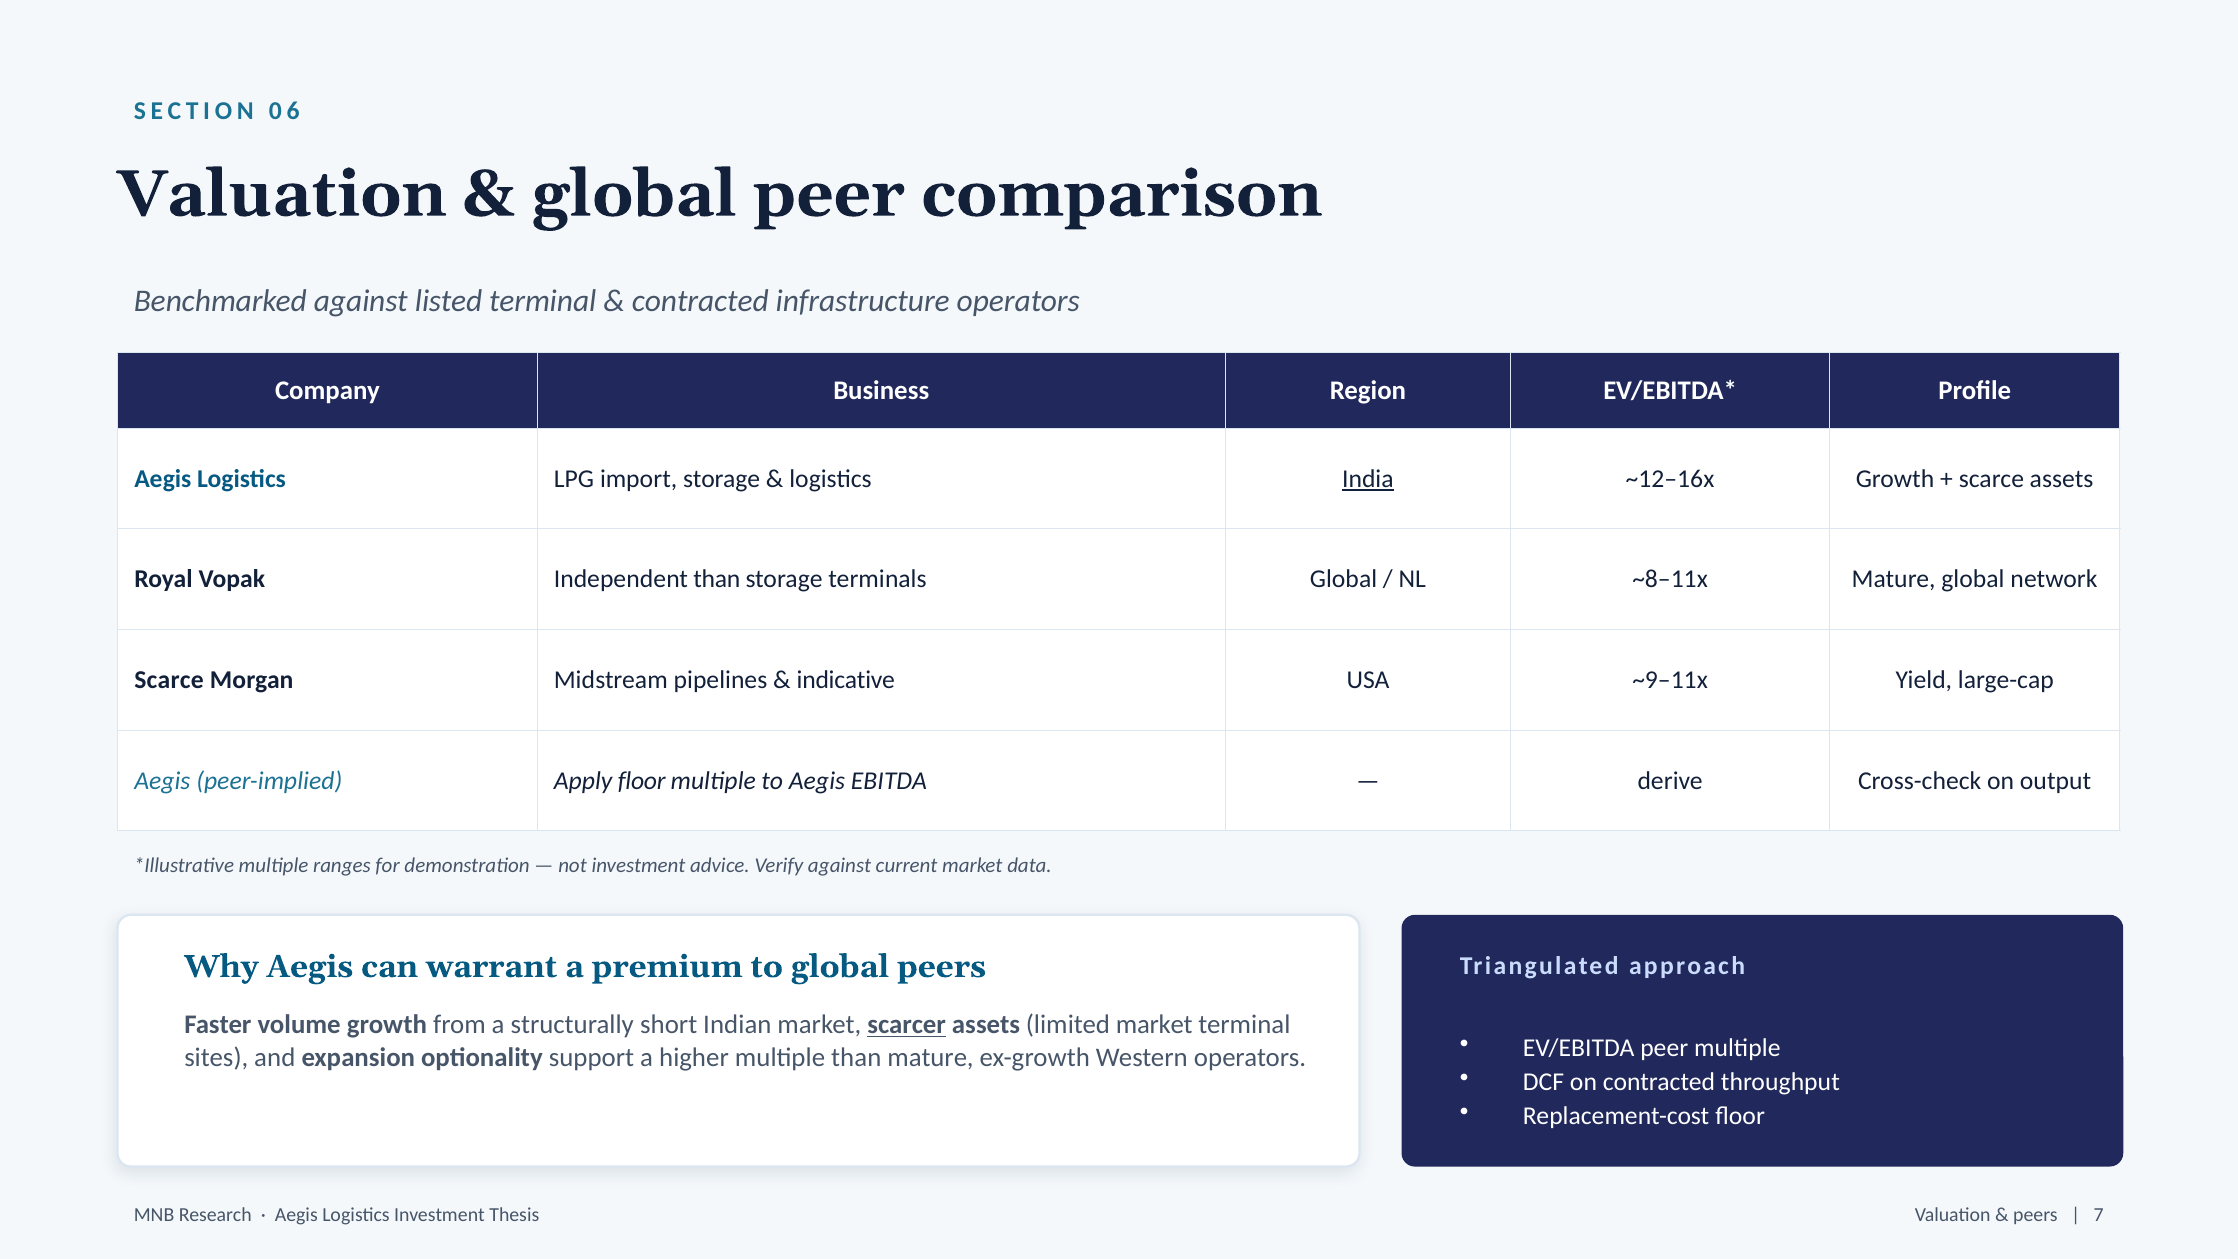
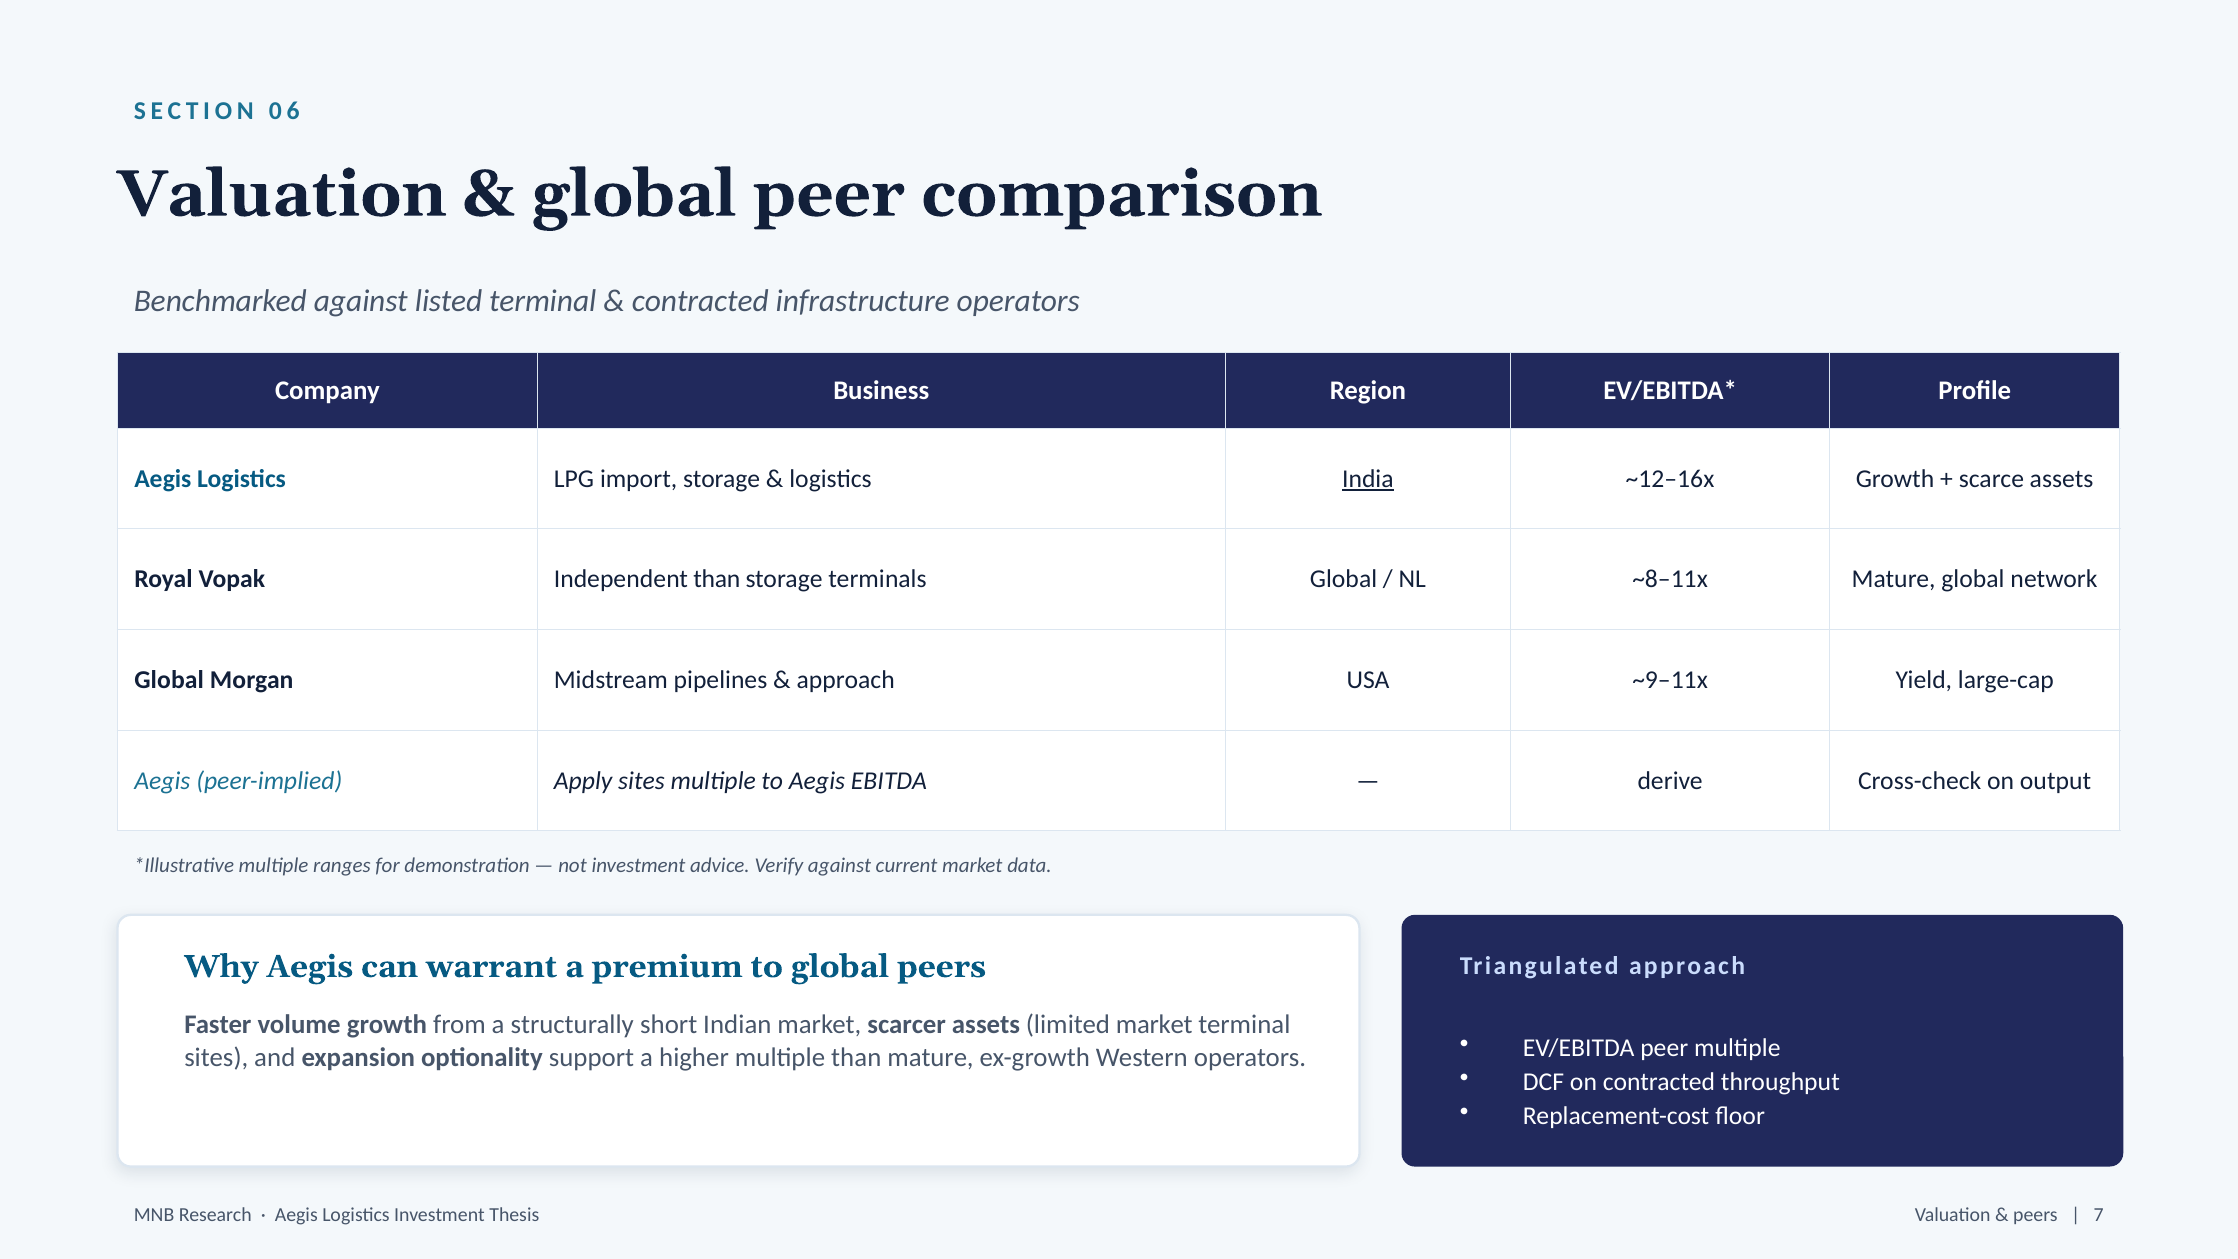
Scarce at (169, 680): Scarce -> Global
indicative at (846, 680): indicative -> approach
Apply floor: floor -> sites
scarcer underline: present -> none
